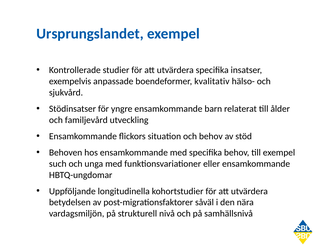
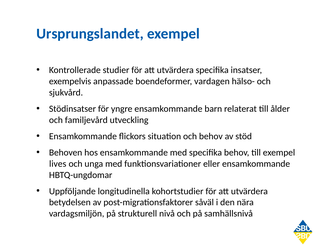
kvalitativ: kvalitativ -> vardagen
such: such -> lives
